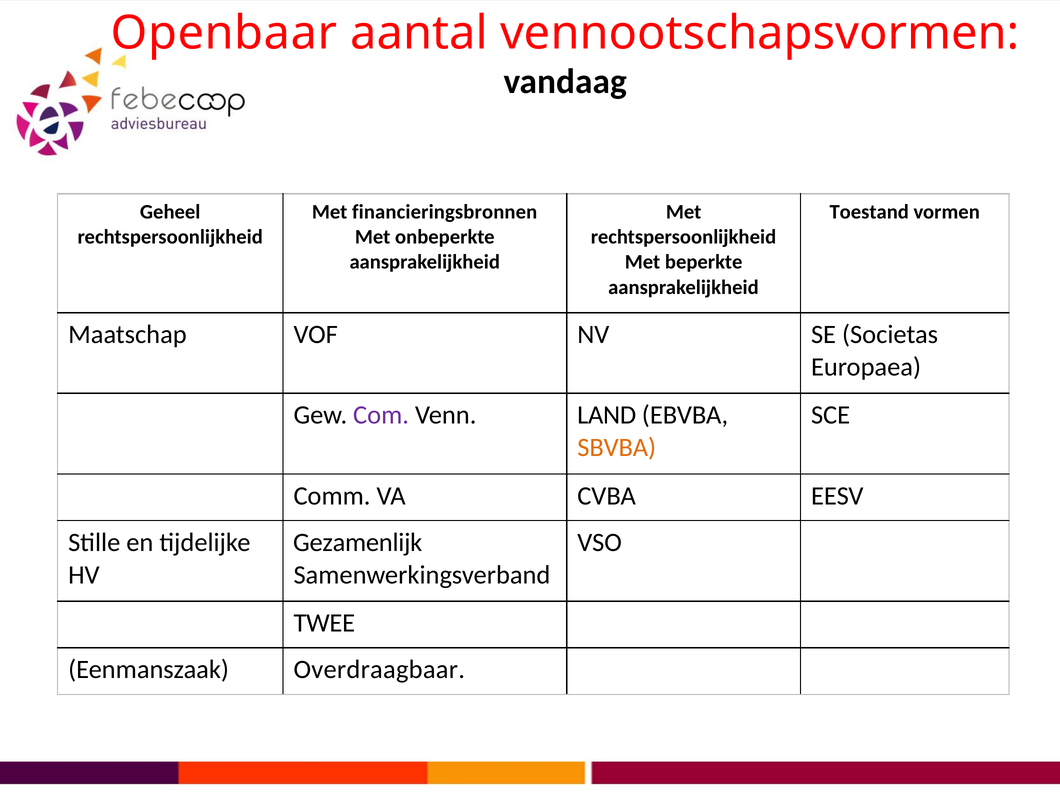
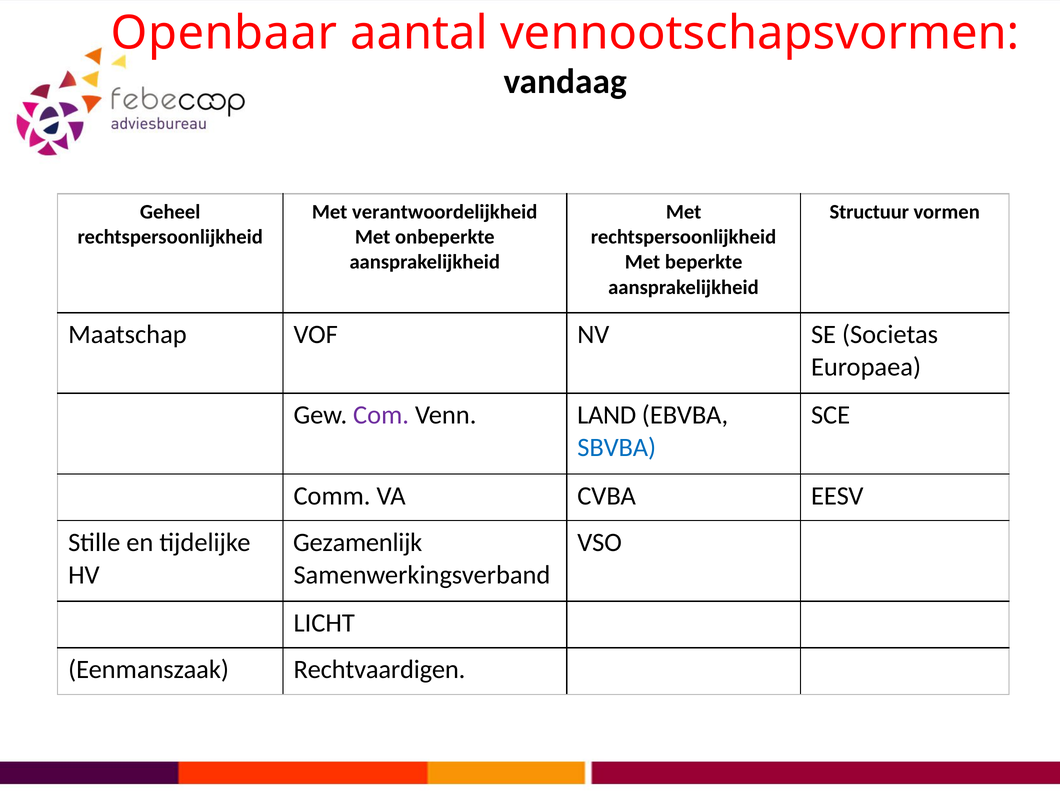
financieringsbronnen: financieringsbronnen -> verantwoordelijkheid
Toestand: Toestand -> Structuur
SBVBA colour: orange -> blue
TWEE: TWEE -> LICHT
Overdraagbaar: Overdraagbaar -> Rechtvaardigen
